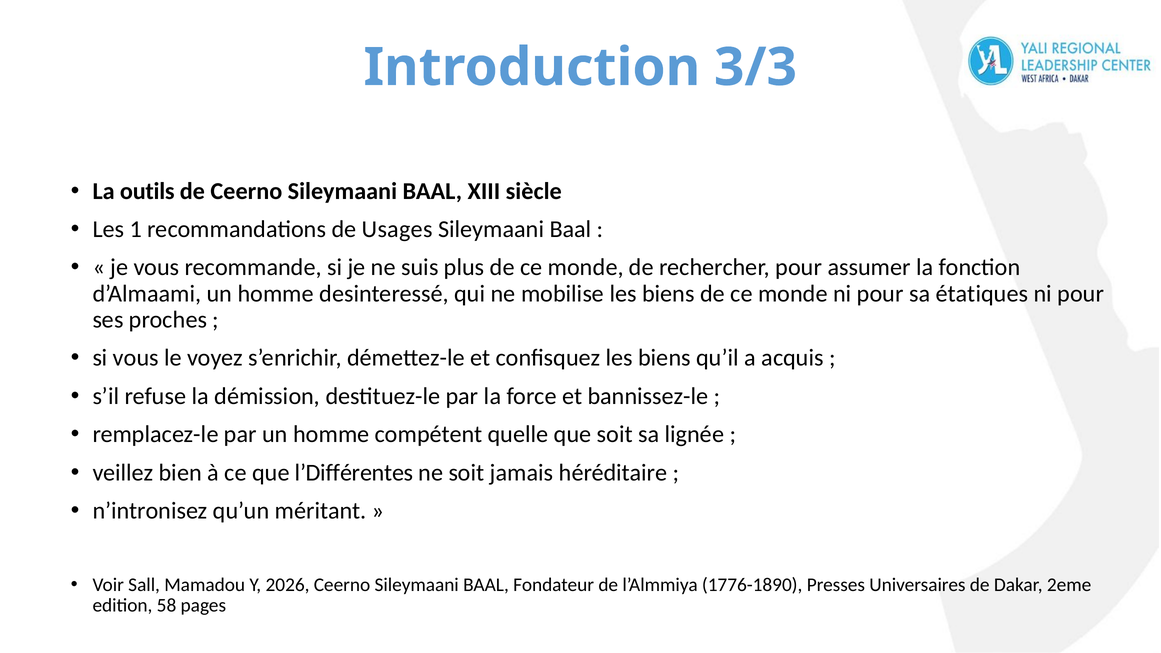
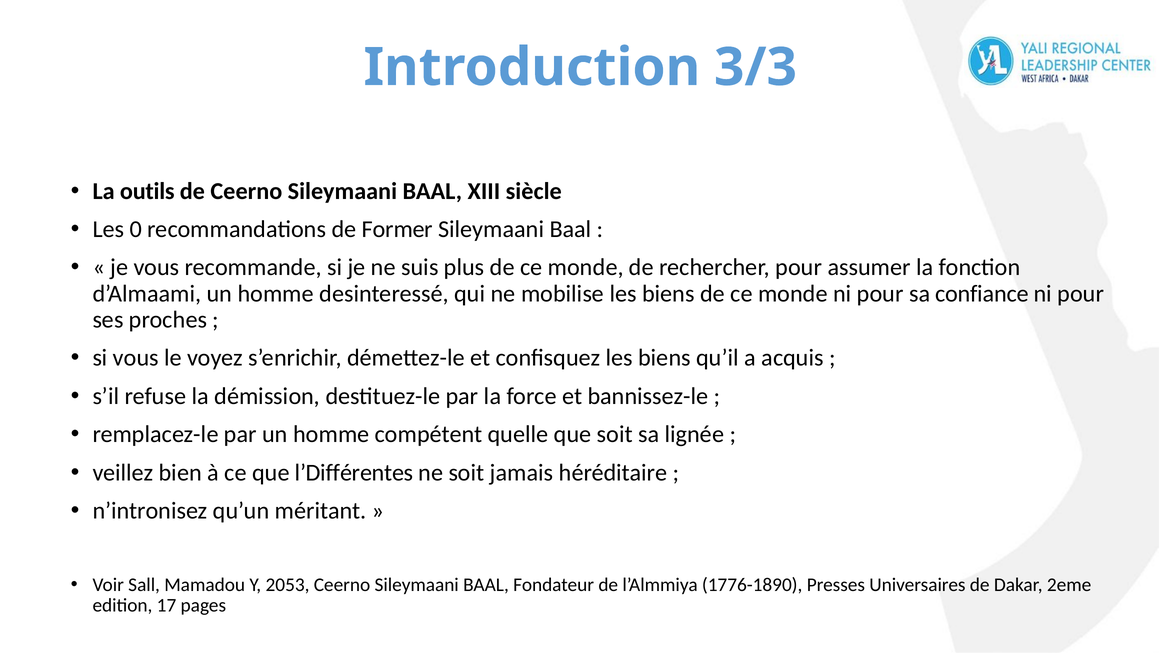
1: 1 -> 0
Usages: Usages -> Former
étatiques: étatiques -> confiance
2026: 2026 -> 2053
58: 58 -> 17
